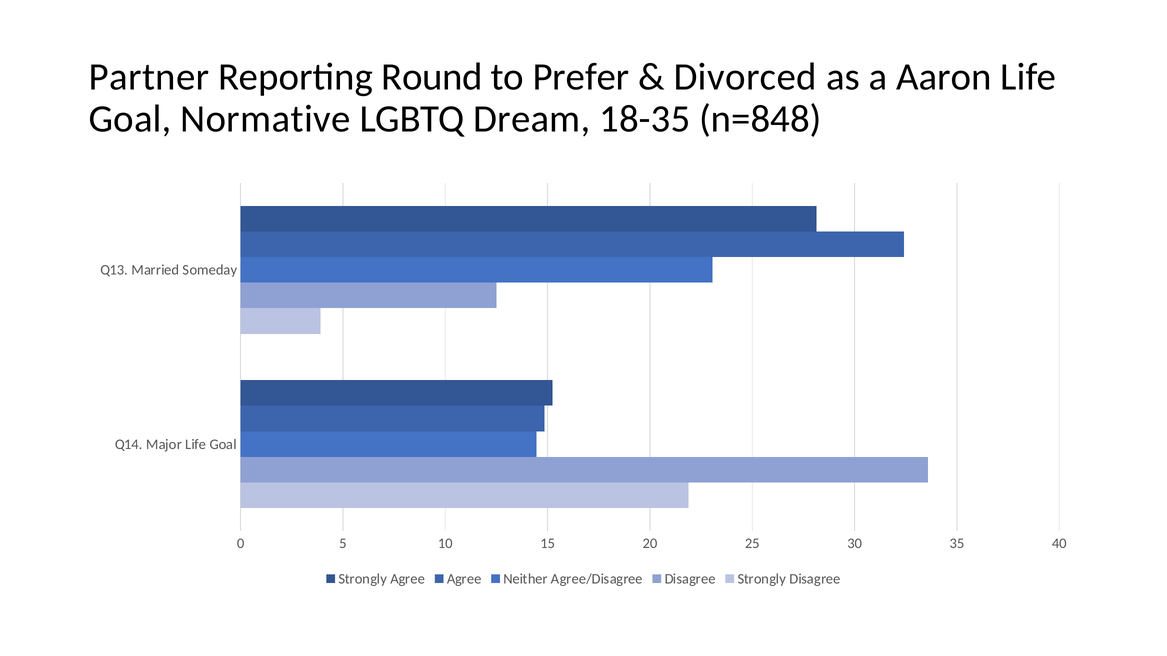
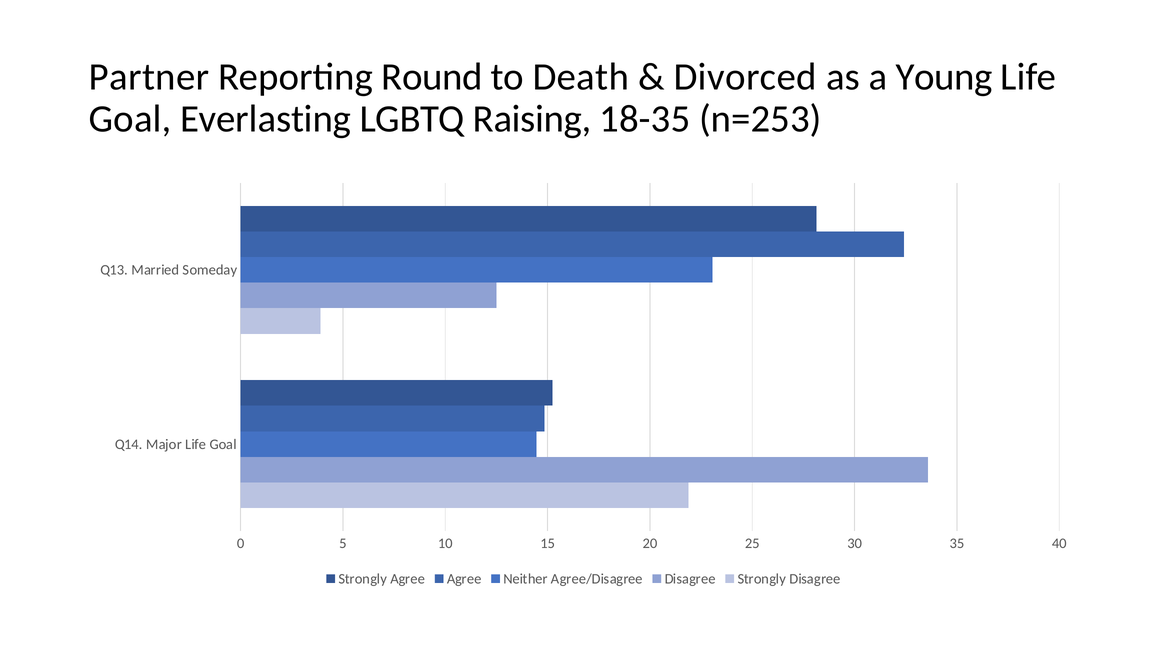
Prefer: Prefer -> Death
Aaron: Aaron -> Young
Normative: Normative -> Everlasting
Dream: Dream -> Raising
n=848: n=848 -> n=253
